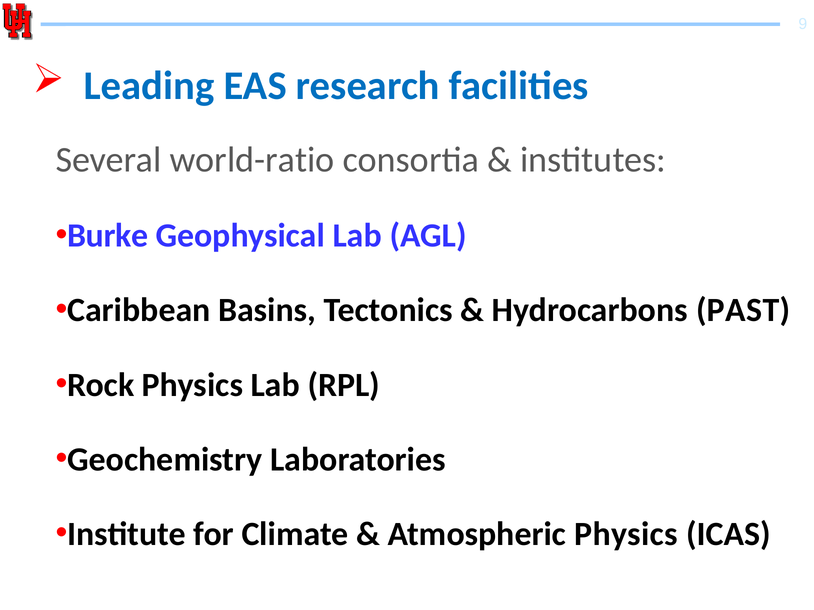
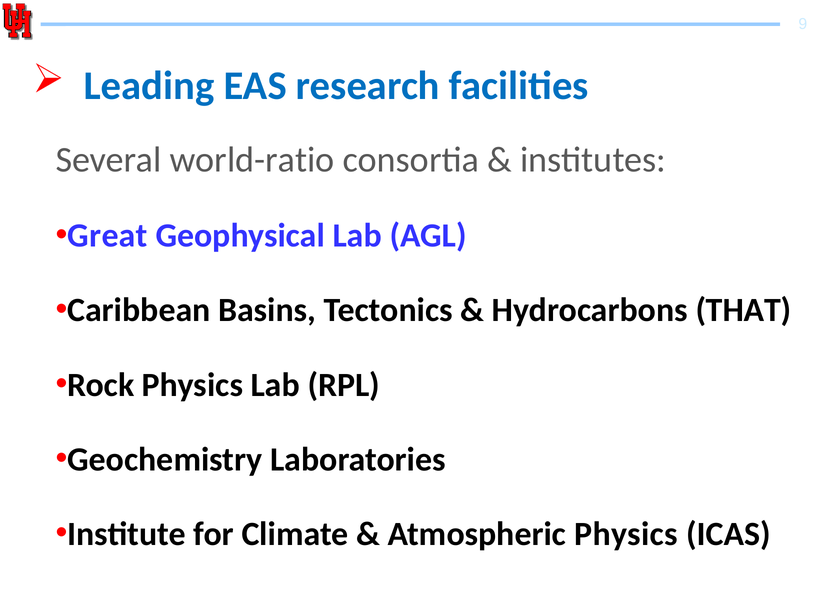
Burke: Burke -> Great
PAST: PAST -> THAT
